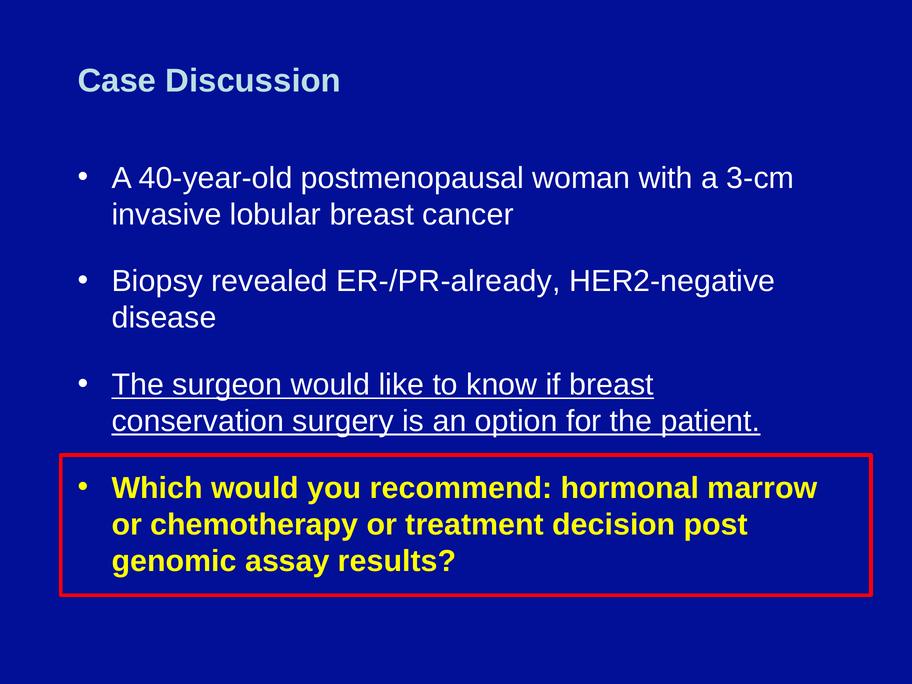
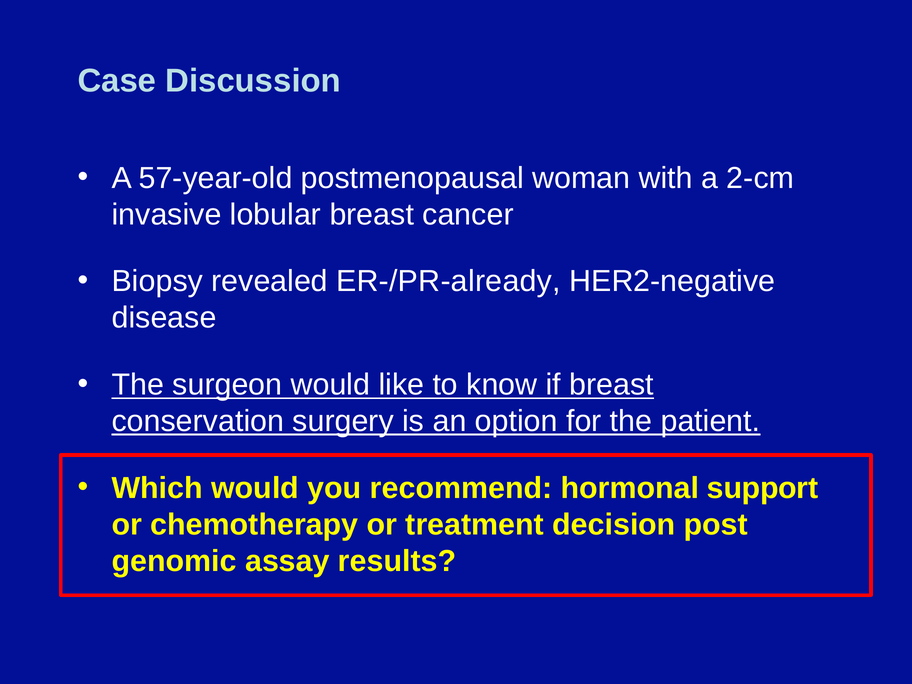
40-year-old: 40-year-old -> 57-year-old
3-cm: 3-cm -> 2-cm
marrow: marrow -> support
